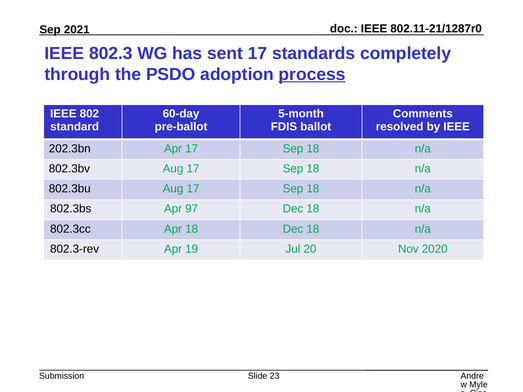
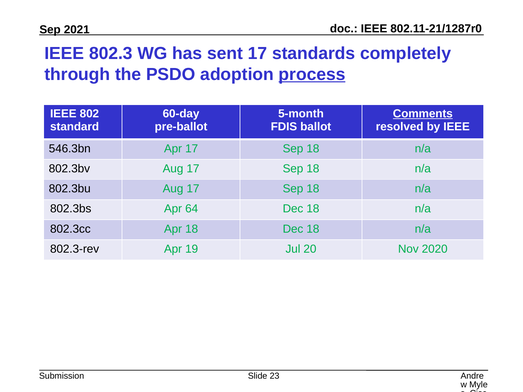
Comments underline: none -> present
202.3bn: 202.3bn -> 546.3bn
97: 97 -> 64
